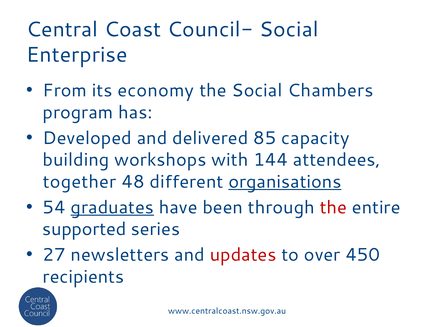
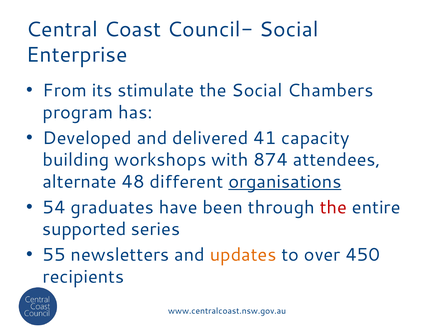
economy: economy -> stimulate
85: 85 -> 41
144: 144 -> 874
together: together -> alternate
graduates underline: present -> none
27: 27 -> 55
updates colour: red -> orange
